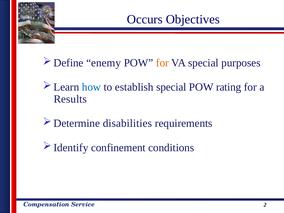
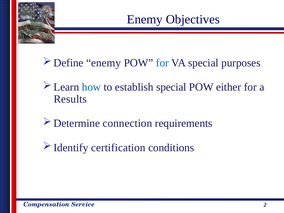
Occurs at (145, 19): Occurs -> Enemy
for at (162, 63) colour: orange -> blue
rating: rating -> either
disabilities: disabilities -> connection
confinement: confinement -> certification
